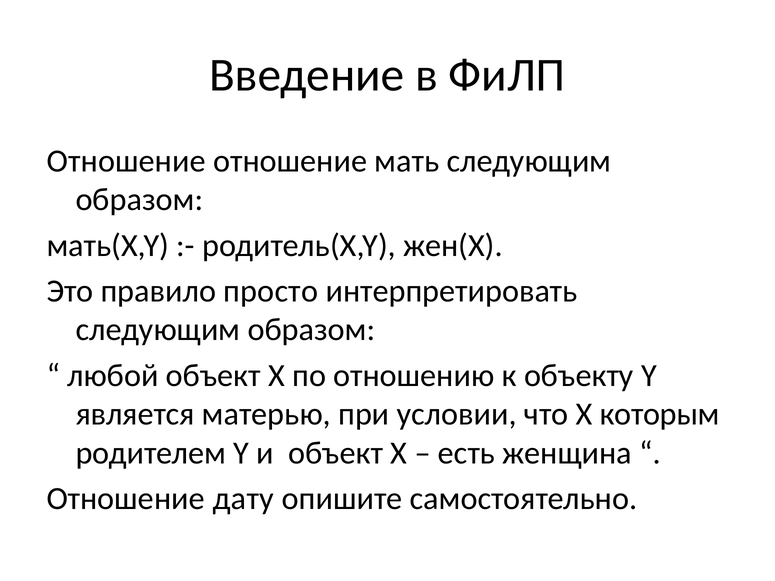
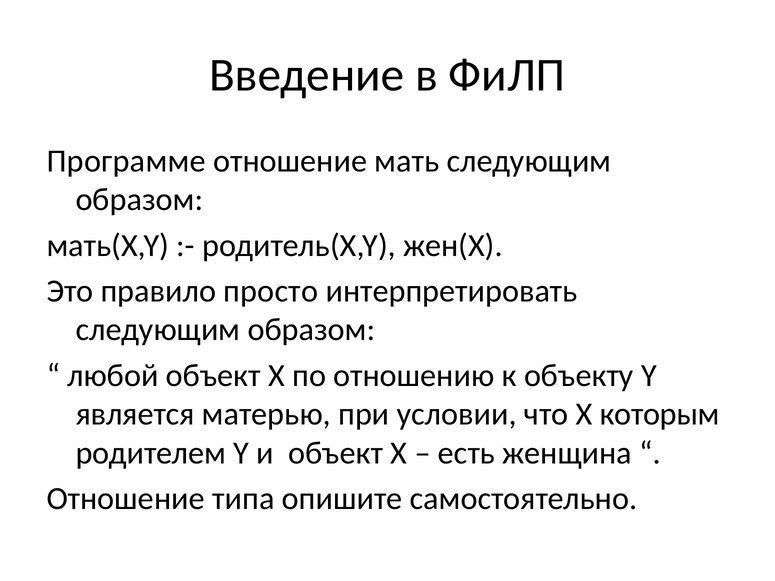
Отношение at (126, 161): Отношение -> Программе
дату: дату -> типа
